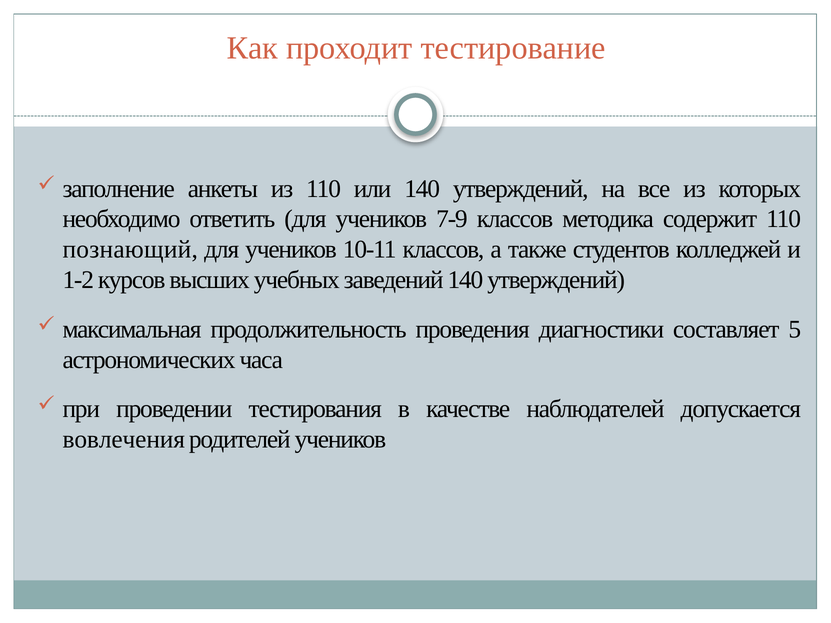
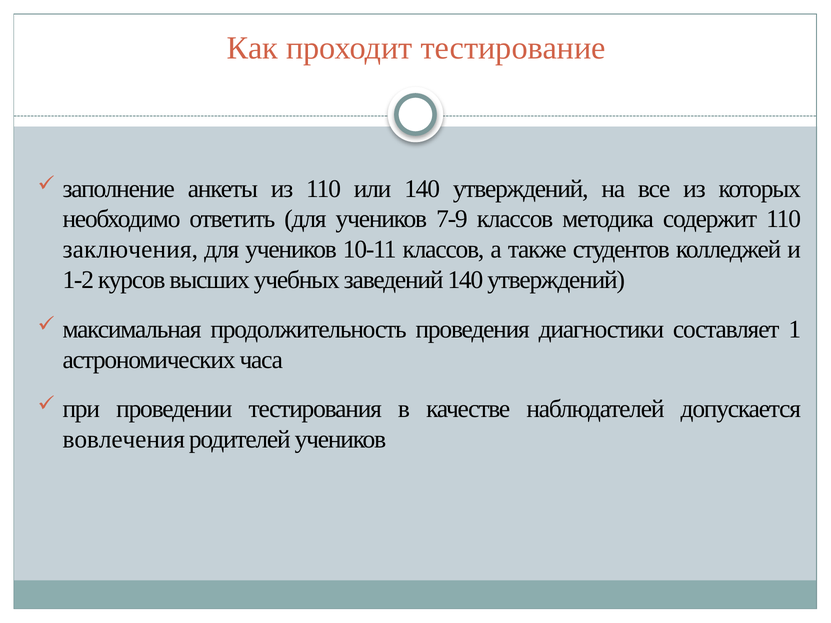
познающий: познающий -> заключения
5: 5 -> 1
